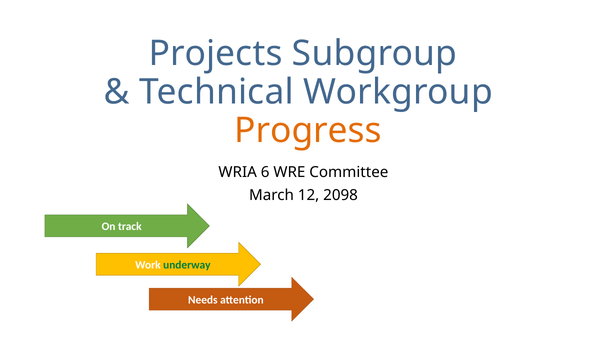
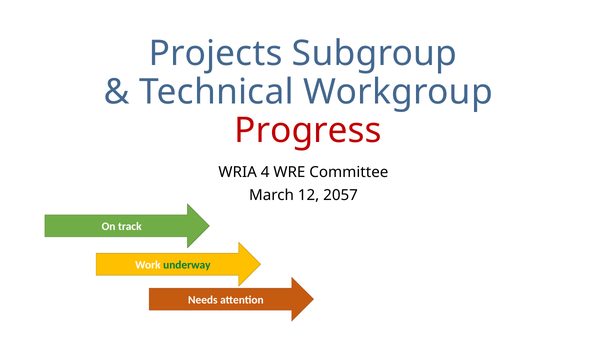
Progress colour: orange -> red
6: 6 -> 4
2098: 2098 -> 2057
